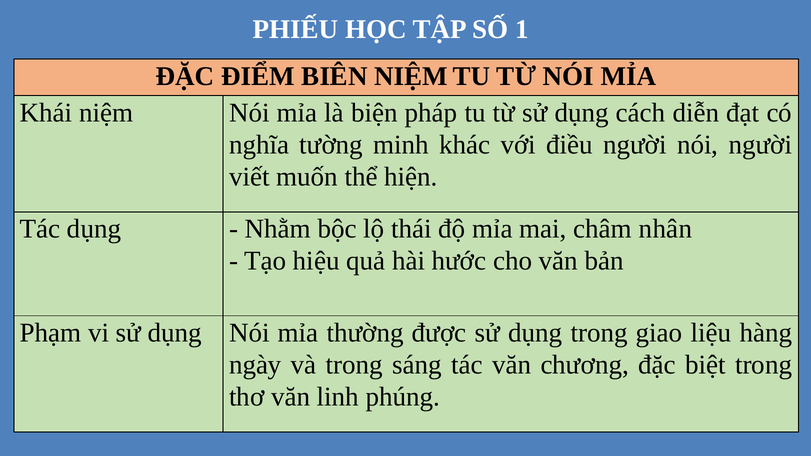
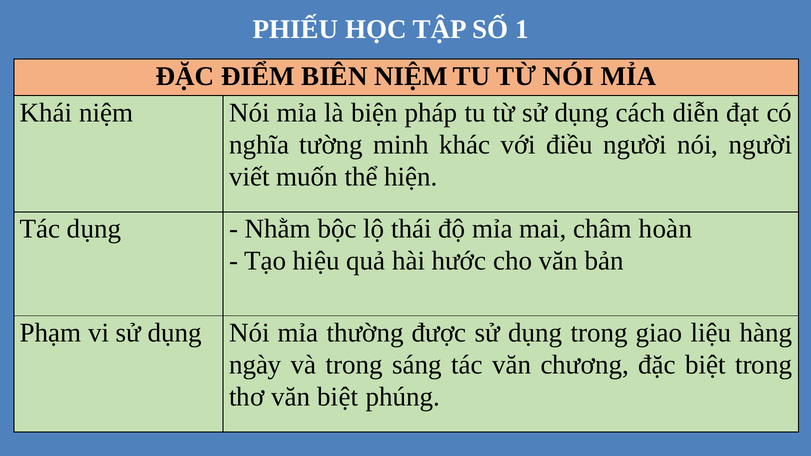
nhân: nhân -> hoàn
văn linh: linh -> biệt
